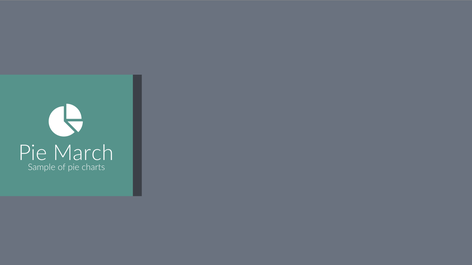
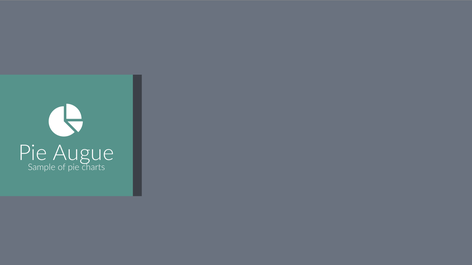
March: March -> Augue
